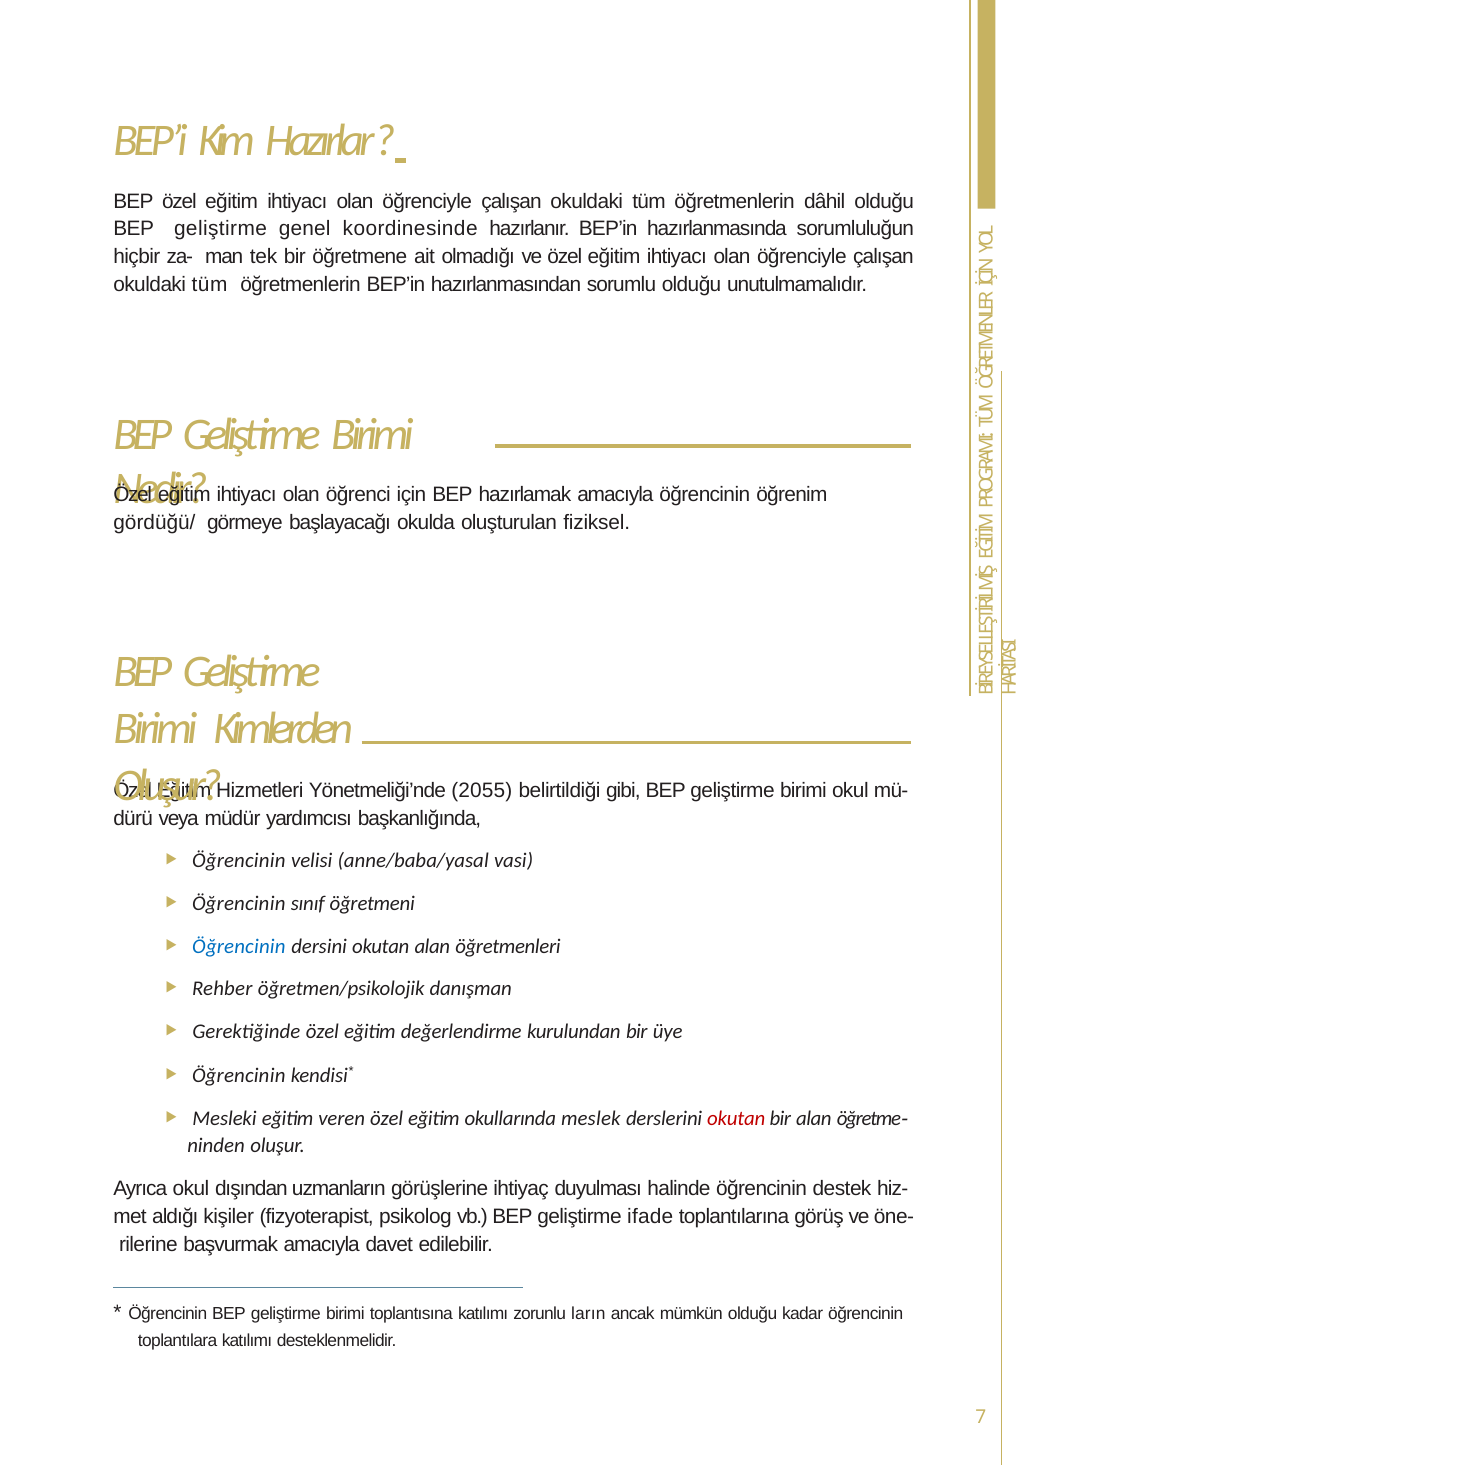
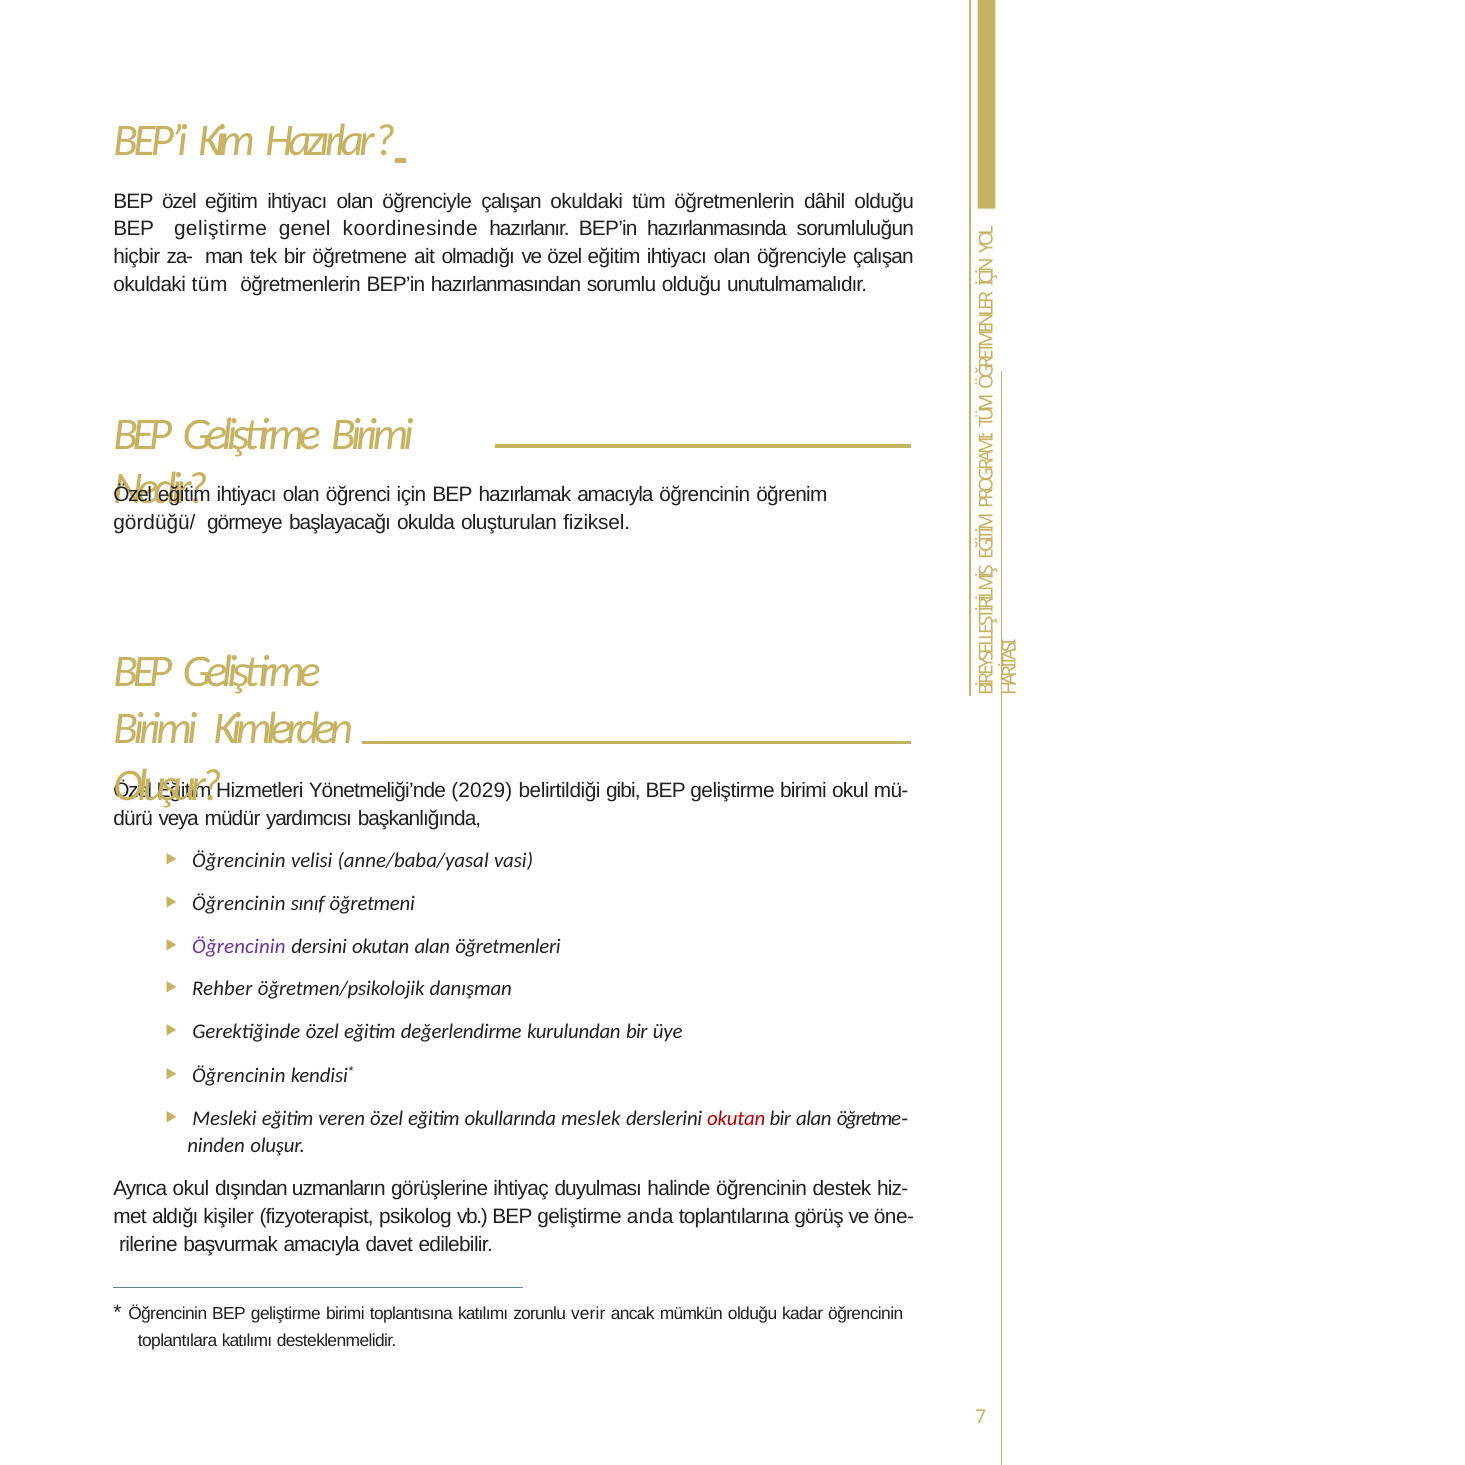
2055: 2055 -> 2029
Öğrencinin at (239, 946) colour: blue -> purple
ifade: ifade -> anda
ların: ların -> verir
